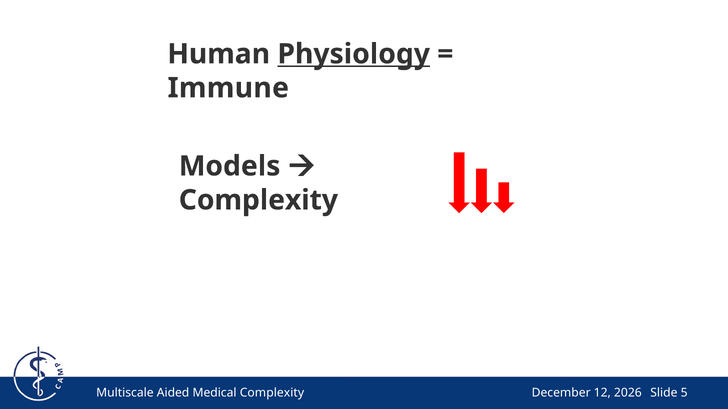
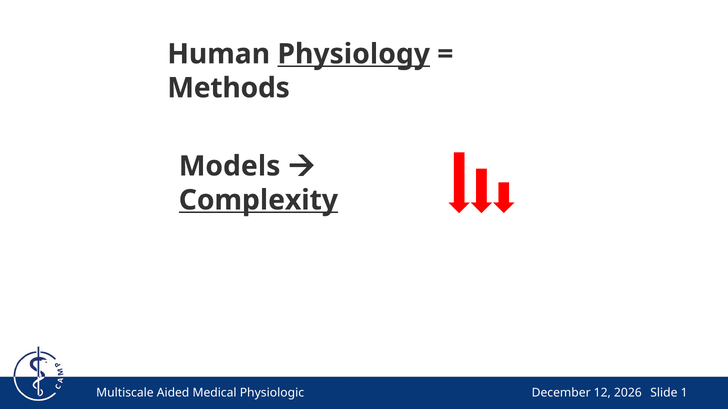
Immune: Immune -> Methods
Complexity at (258, 200) underline: none -> present
Medical Complexity: Complexity -> Physiologic
5: 5 -> 1
